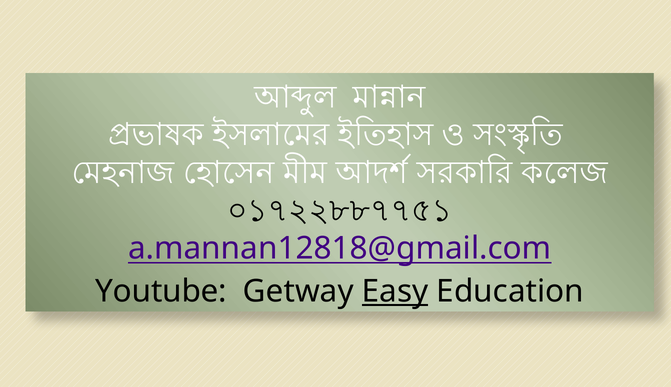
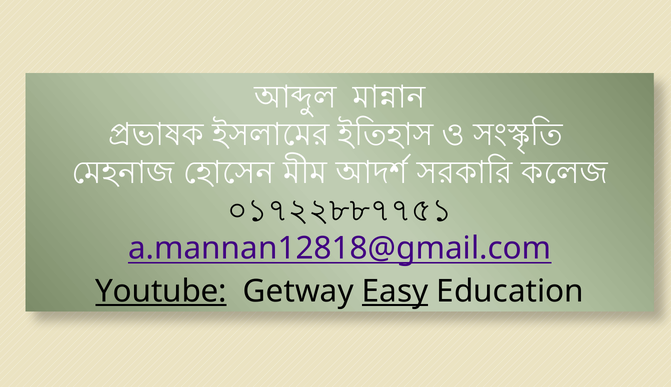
Youtube underline: none -> present
